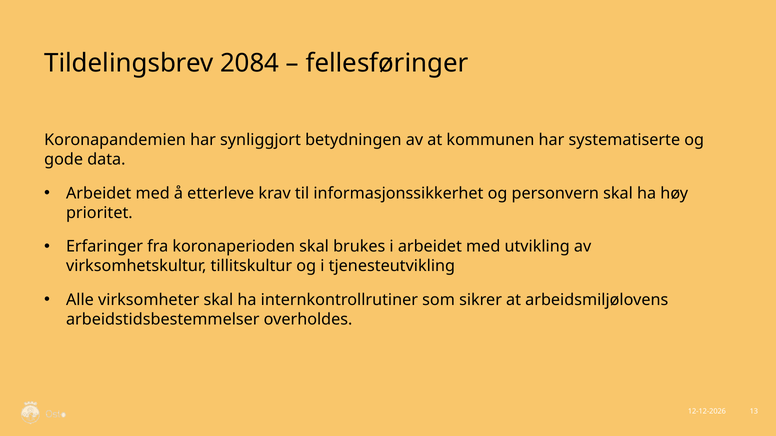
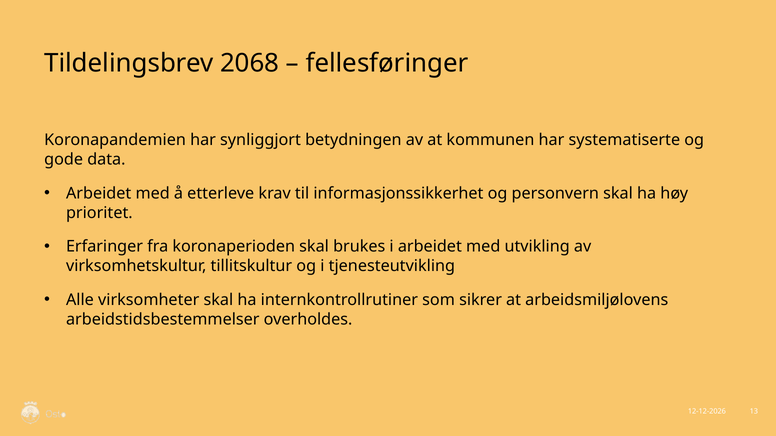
2084: 2084 -> 2068
